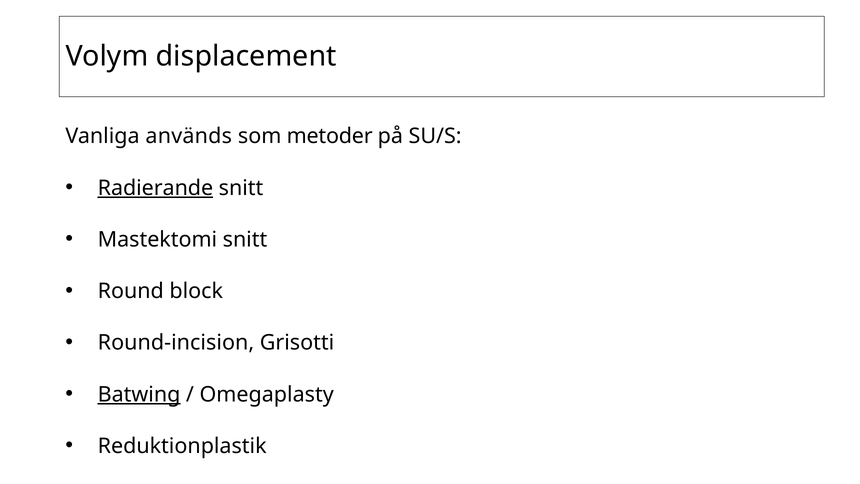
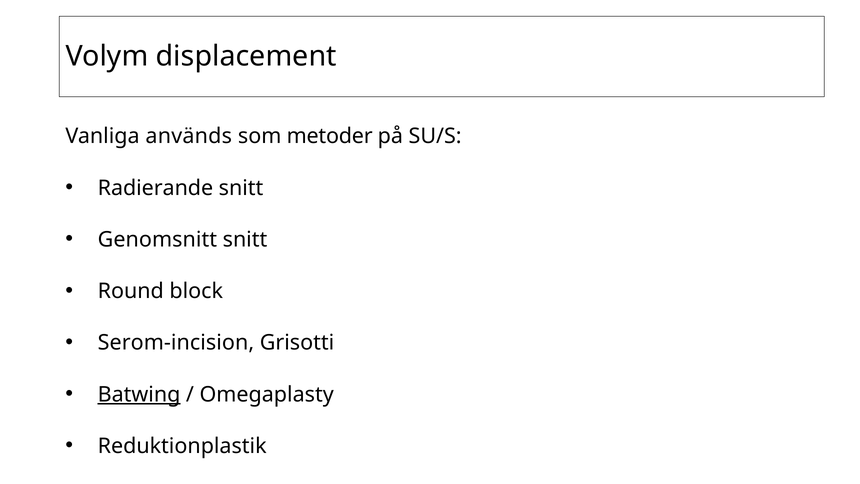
Radierande underline: present -> none
Mastektomi: Mastektomi -> Genomsnitt
Round-incision: Round-incision -> Serom-incision
